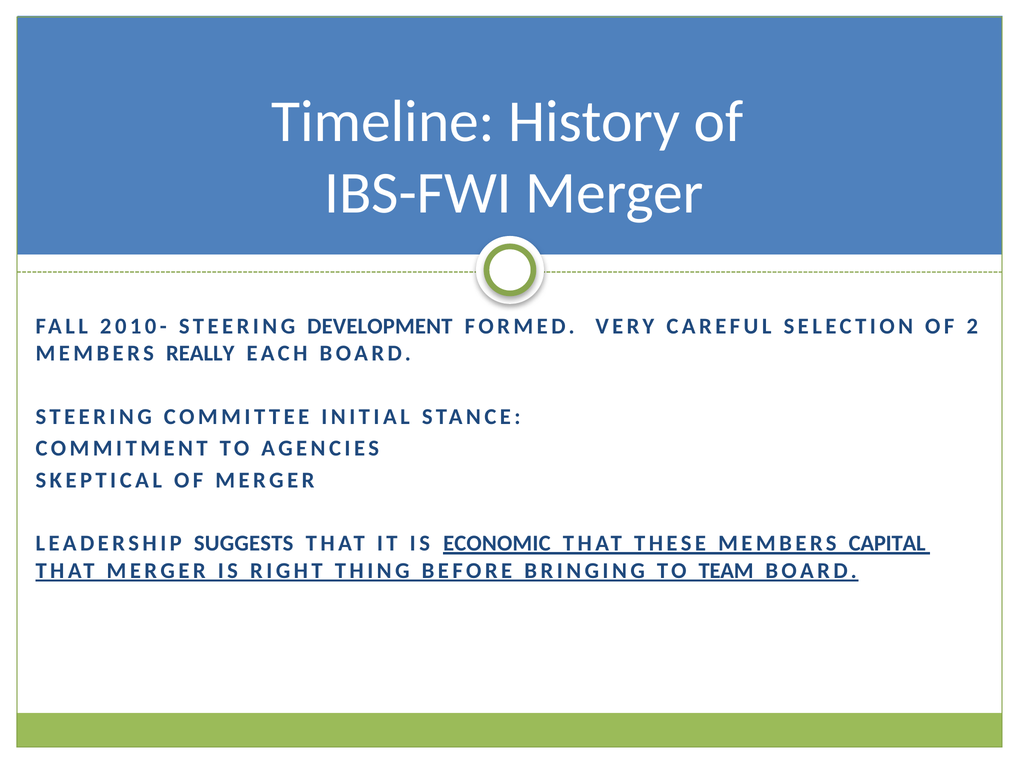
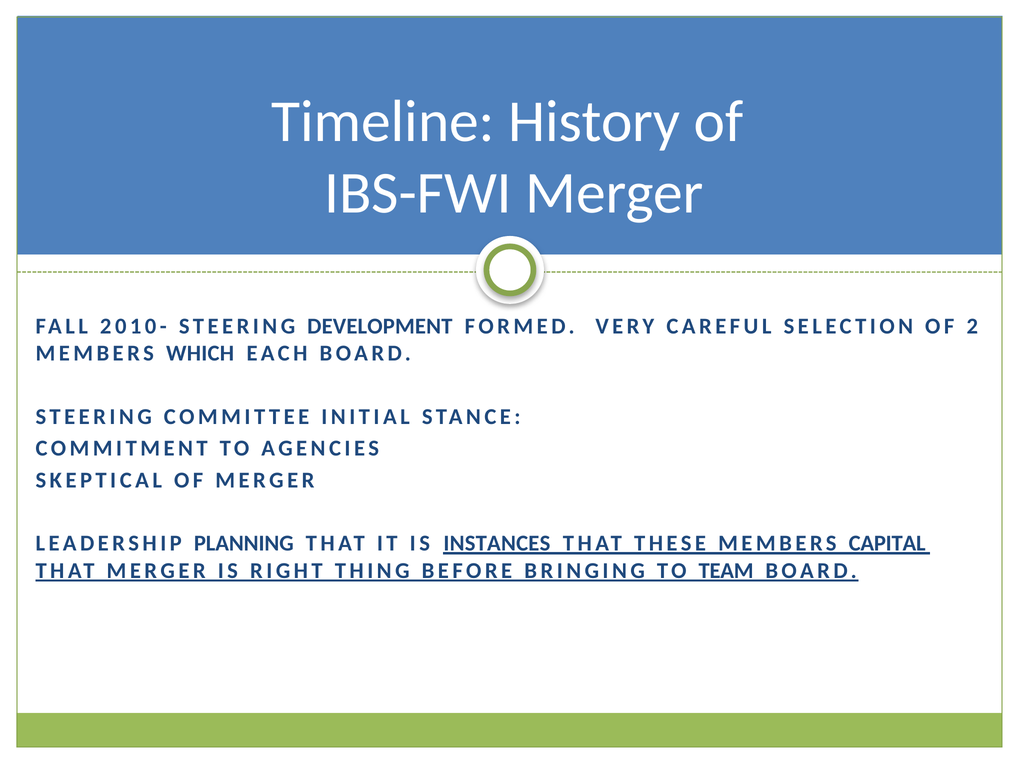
REALLY: REALLY -> WHICH
SUGGESTS: SUGGESTS -> PLANNING
ECONOMIC: ECONOMIC -> INSTANCES
